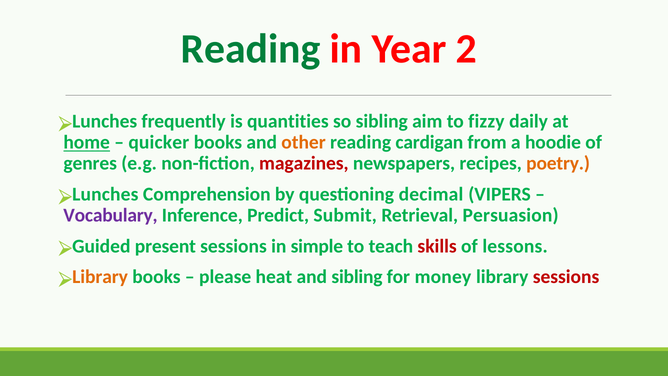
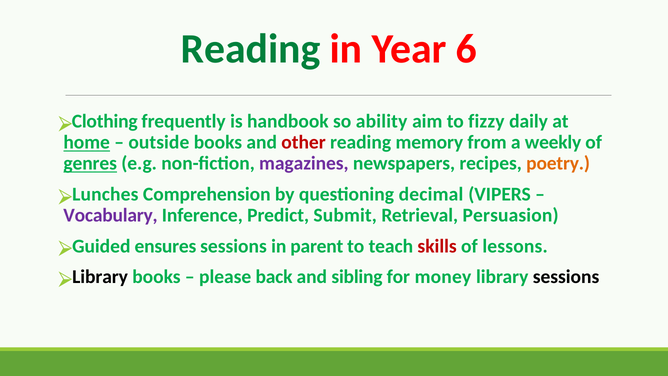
2: 2 -> 6
Lunches at (105, 121): Lunches -> Clothing
quantities: quantities -> handbook
so sibling: sibling -> ability
quicker: quicker -> outside
other colour: orange -> red
cardigan: cardigan -> memory
hoodie: hoodie -> weekly
genres underline: none -> present
magazines colour: red -> purple
present: present -> ensures
simple: simple -> parent
Library at (100, 277) colour: orange -> black
heat: heat -> back
sessions at (566, 277) colour: red -> black
